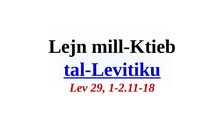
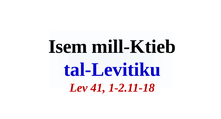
Lejn: Lejn -> Isem
tal-Levitiku underline: present -> none
29: 29 -> 41
